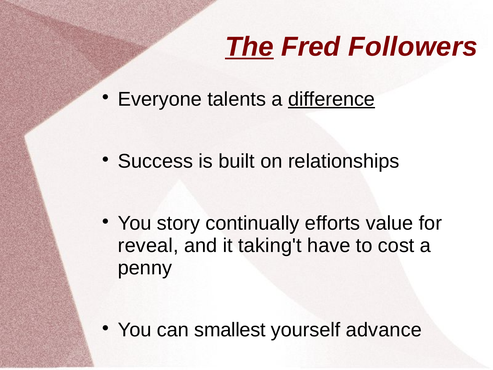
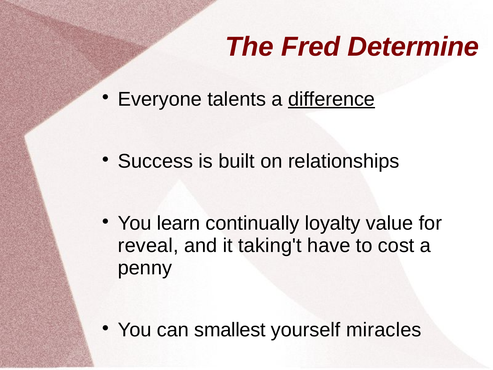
The underline: present -> none
Followers: Followers -> Determine
story: story -> learn
efforts: efforts -> loyalty
advance: advance -> miracles
